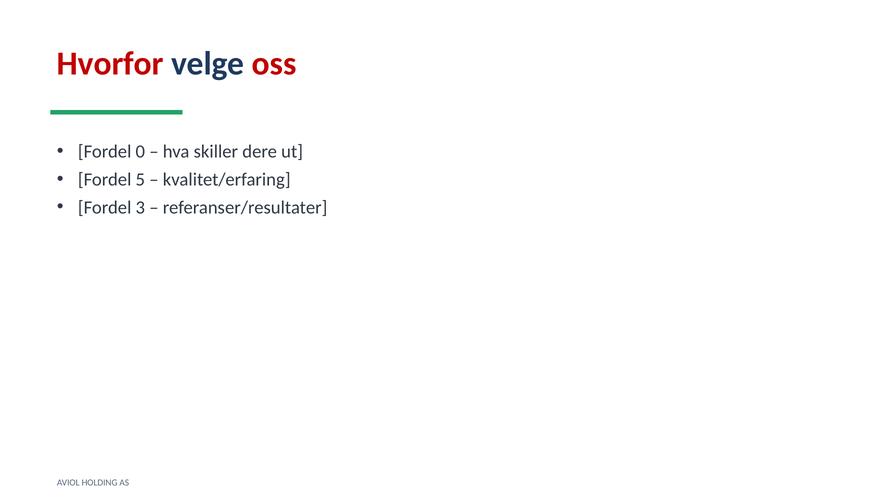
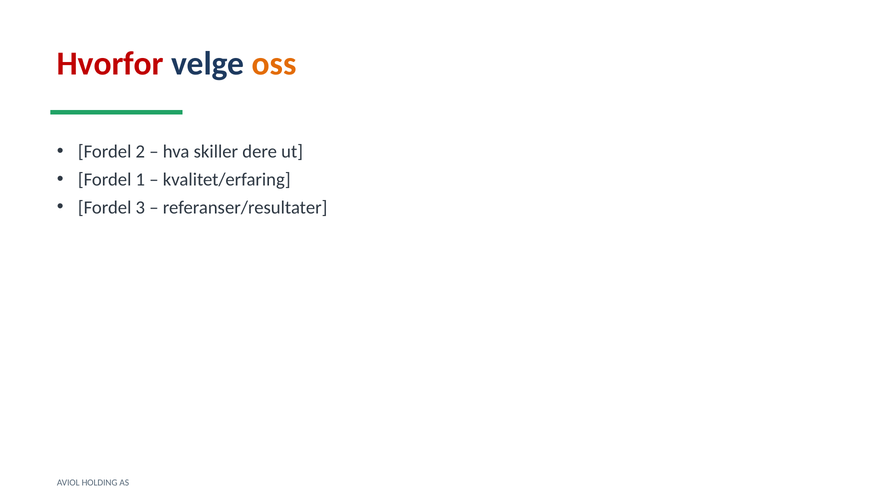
oss colour: red -> orange
0: 0 -> 2
5: 5 -> 1
